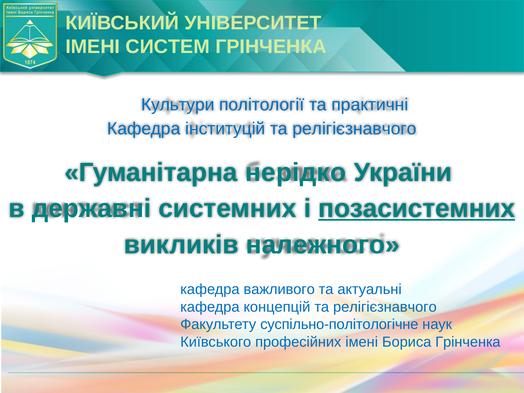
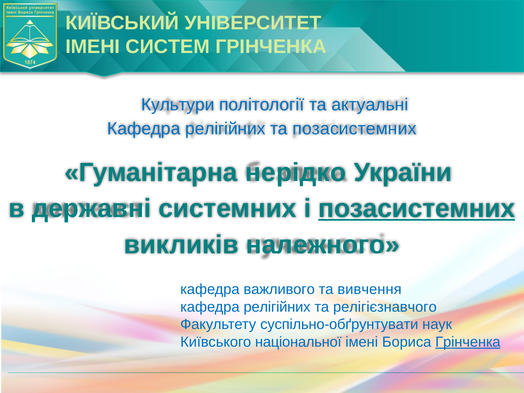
практичні: практичні -> актуальні
інституцій at (225, 129): інституцій -> релігійних
релігієзнавчого at (355, 129): релігієзнавчого -> позасистемних
актуальні: актуальні -> вивчення
концепцій at (277, 307): концепцій -> релігійних
суспільно-політологічне: суспільно-політологічне -> суспільно-обґрунтувати
професійних: професійних -> національної
Грінченка at (468, 342) underline: none -> present
